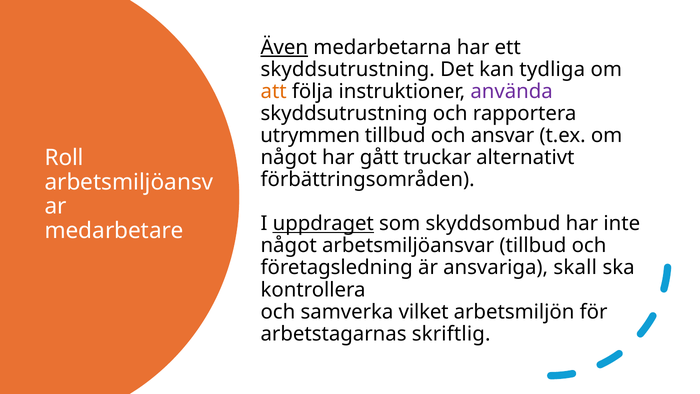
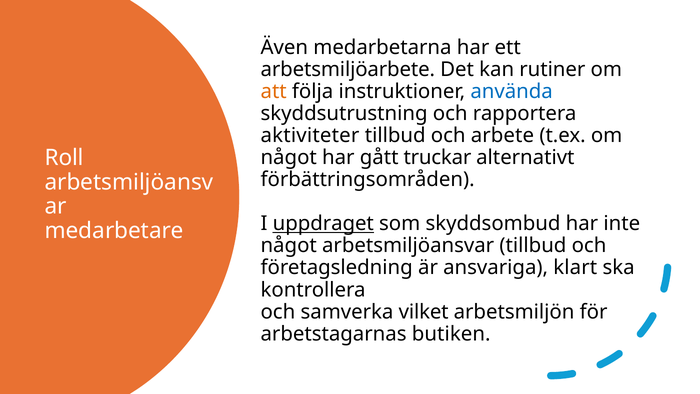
Även underline: present -> none
skyddsutrustning at (348, 69): skyddsutrustning -> arbetsmiljöarbete
tydliga: tydliga -> rutiner
använda colour: purple -> blue
utrymmen: utrymmen -> aktiviteter
ansvar: ansvar -> arbete
skall: skall -> klart
skriftlig: skriftlig -> butiken
